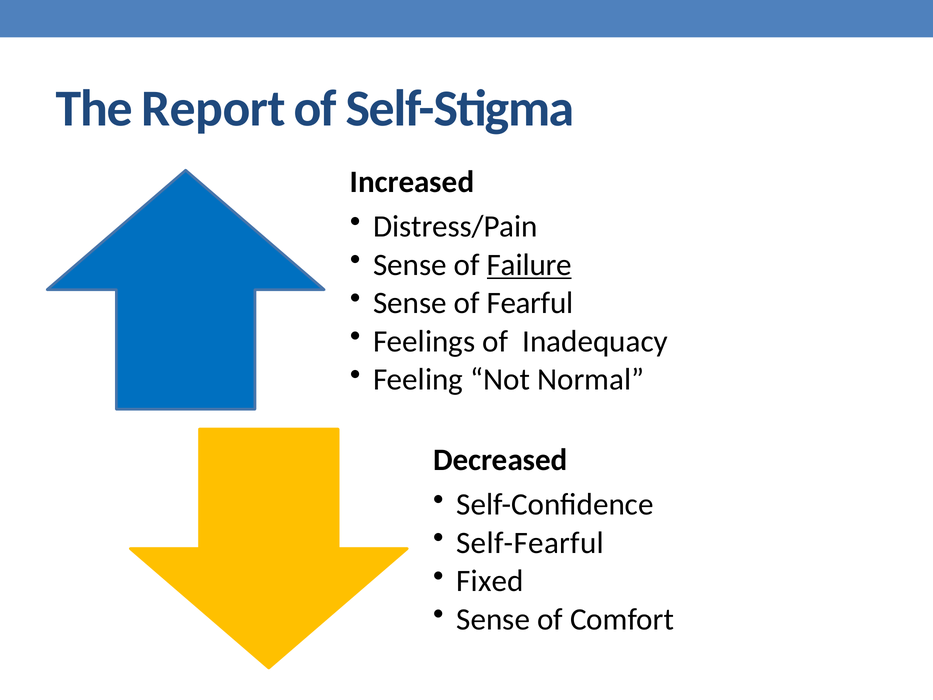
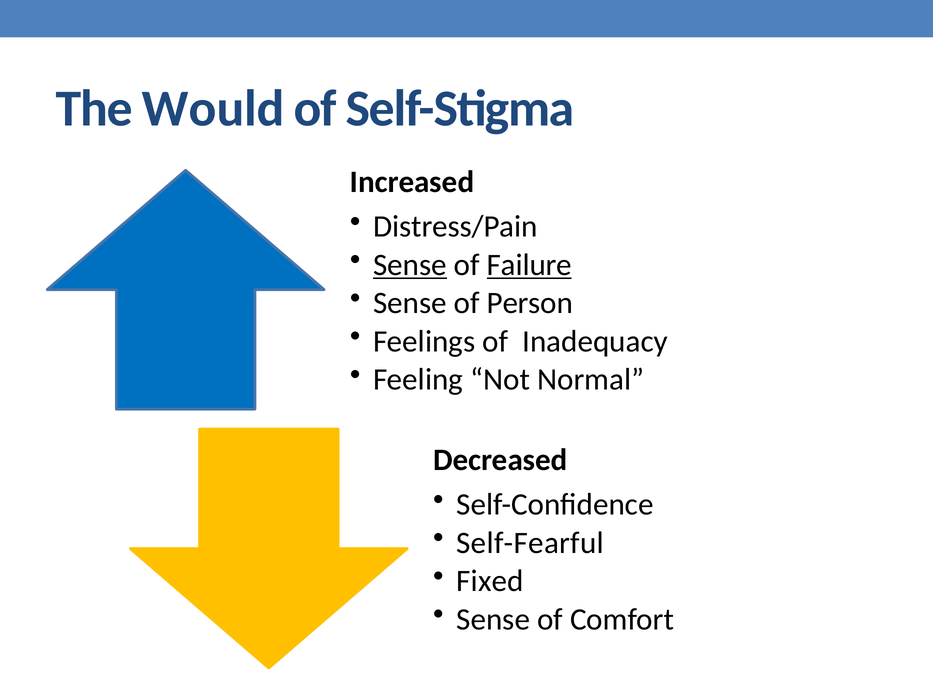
Report: Report -> Would
Sense at (410, 265) underline: none -> present
Fearful: Fearful -> Person
